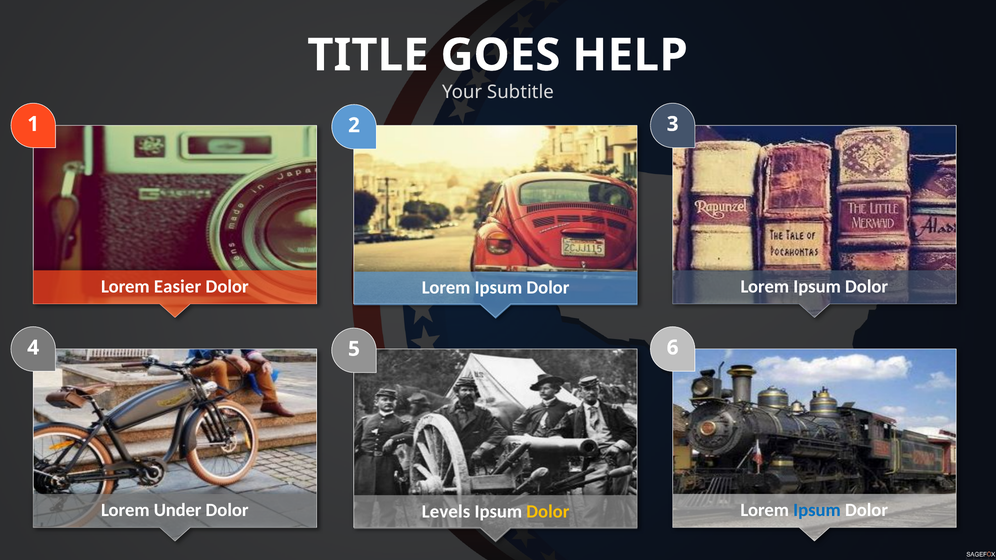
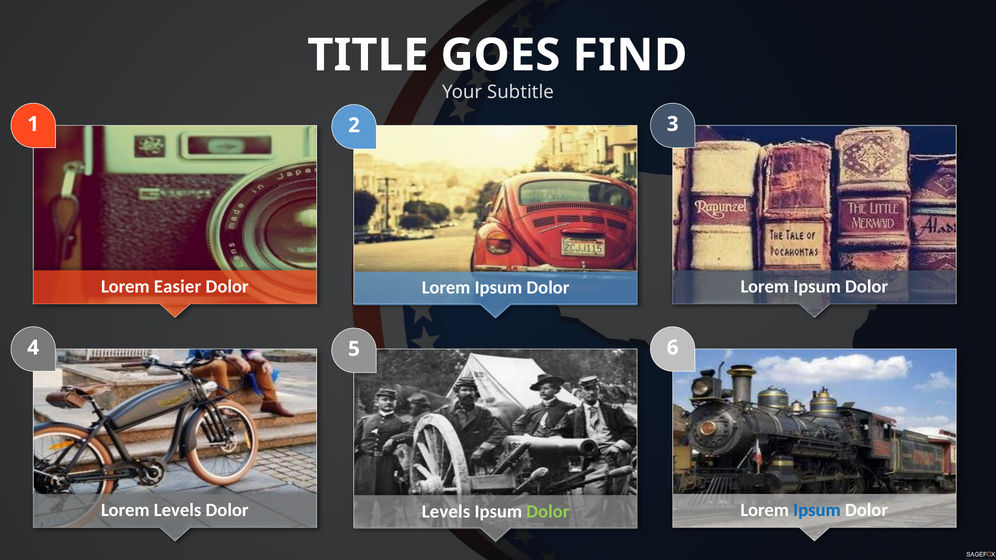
HELP: HELP -> FIND
Lorem Under: Under -> Levels
Dolor at (548, 512) colour: yellow -> light green
